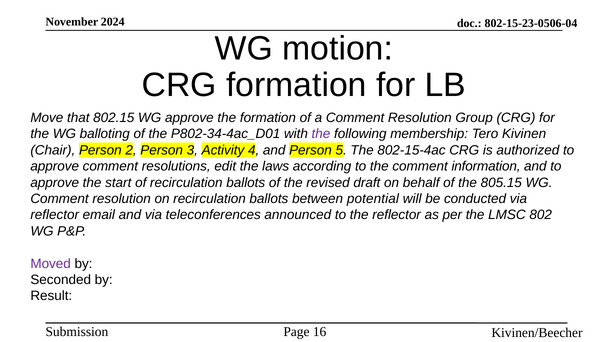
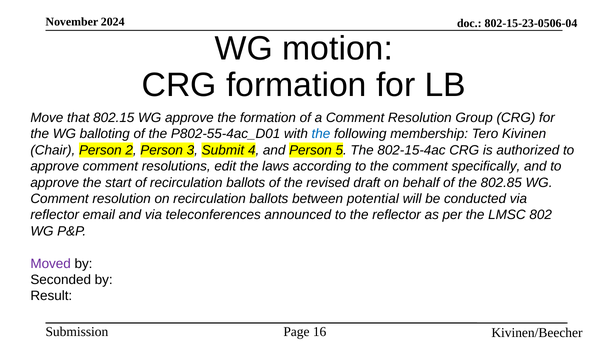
P802-34-4ac_D01: P802-34-4ac_D01 -> P802-55-4ac_D01
the at (321, 134) colour: purple -> blue
Activity: Activity -> Submit
information: information -> specifically
805.15: 805.15 -> 802.85
